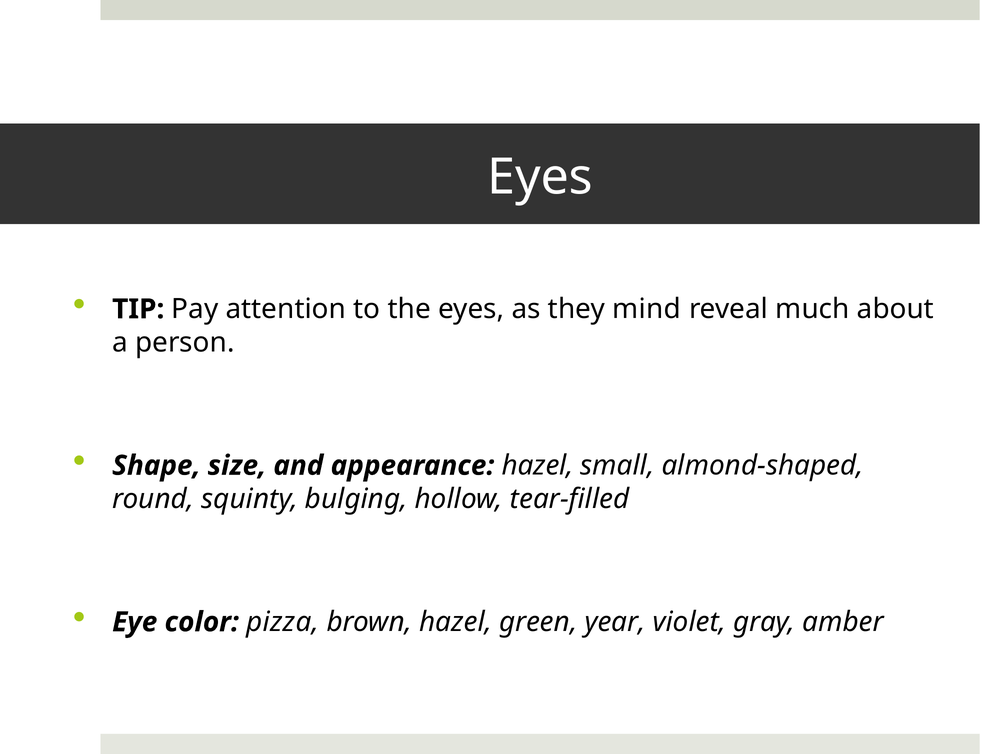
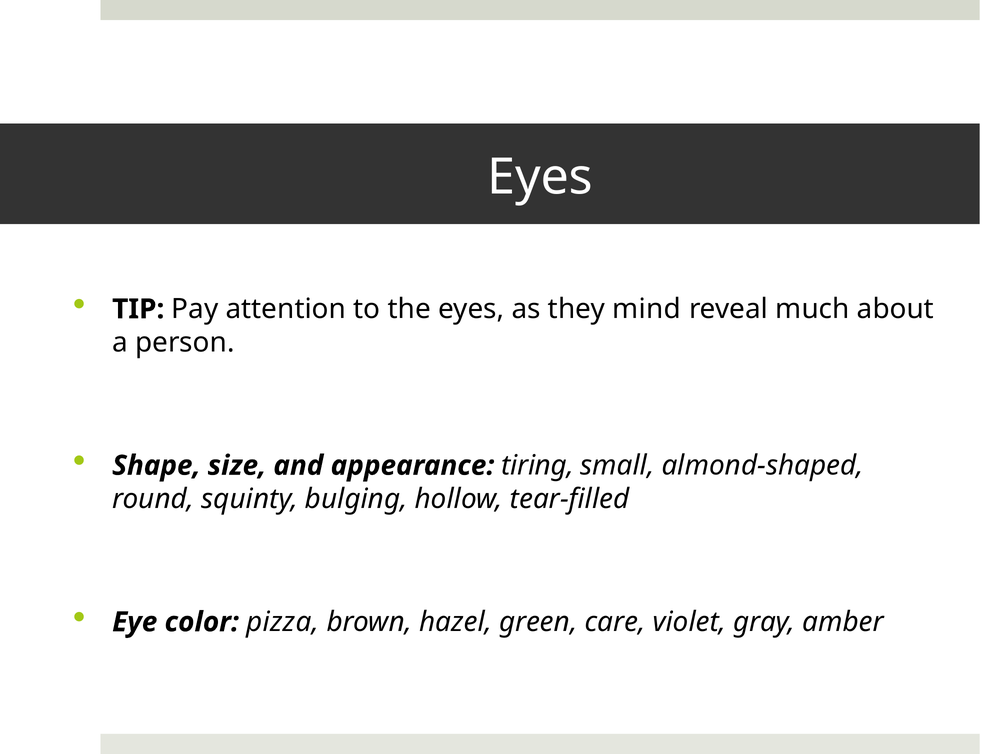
appearance hazel: hazel -> tiring
year: year -> care
